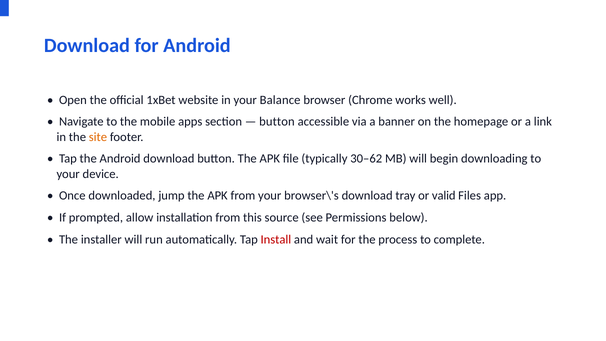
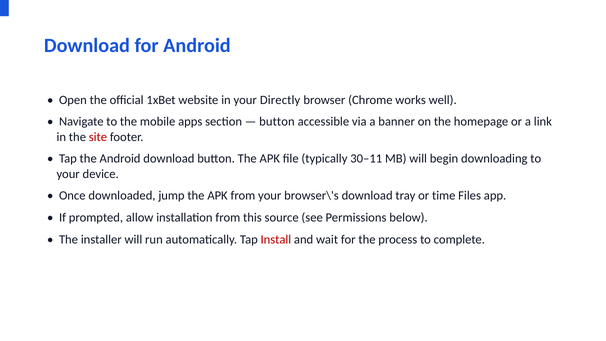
Balance: Balance -> Directly
site colour: orange -> red
30–62: 30–62 -> 30–11
valid: valid -> time
